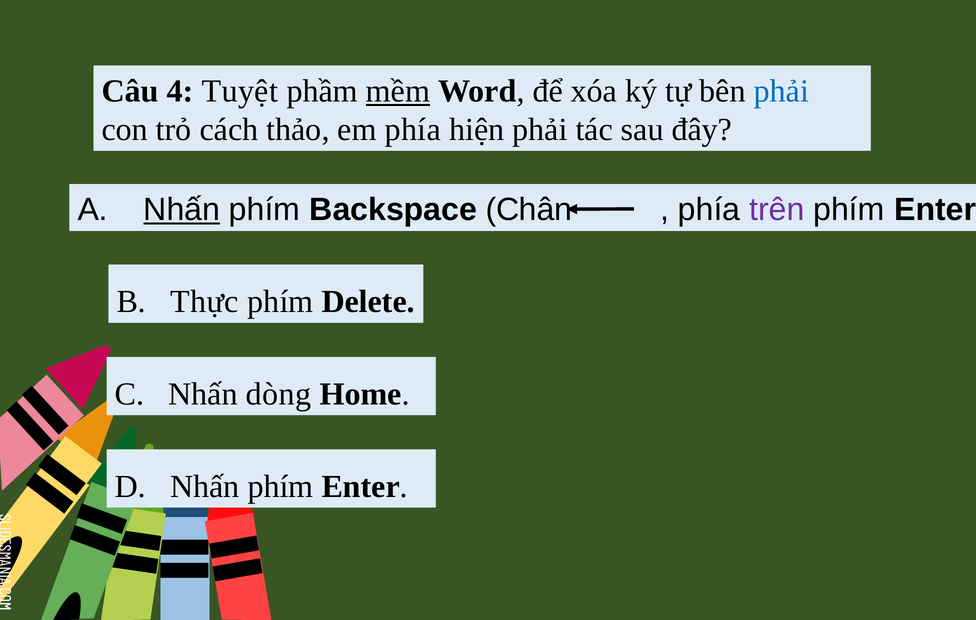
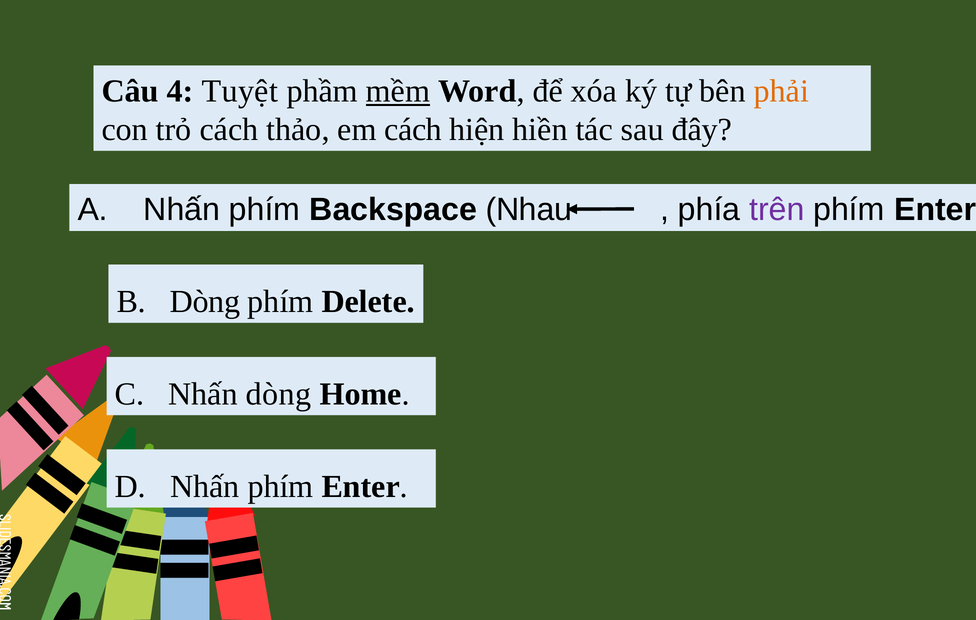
phải at (781, 91) colour: blue -> orange
em phía: phía -> cách
hiện phải: phải -> hiền
Nhấn at (182, 210) underline: present -> none
Chân: Chân -> Nhau
B Thực: Thực -> Dòng
